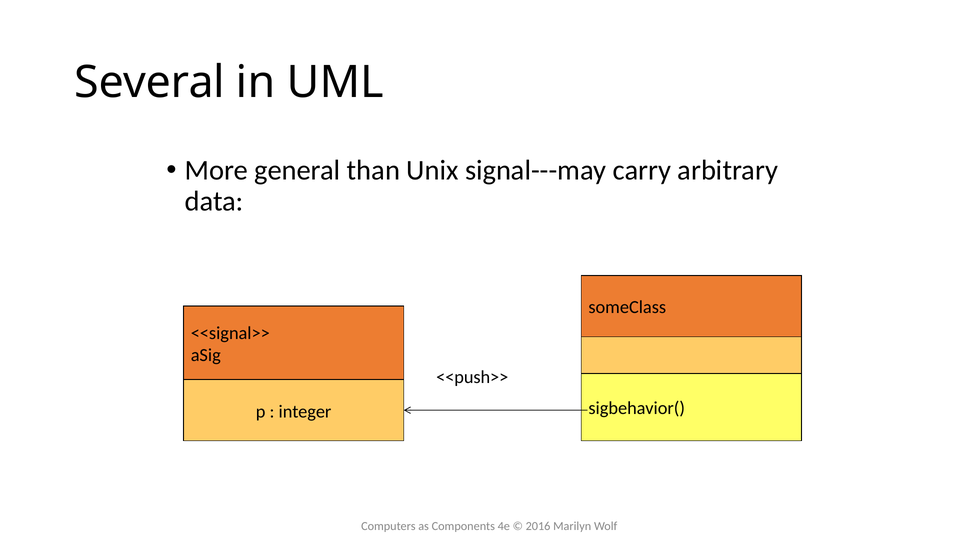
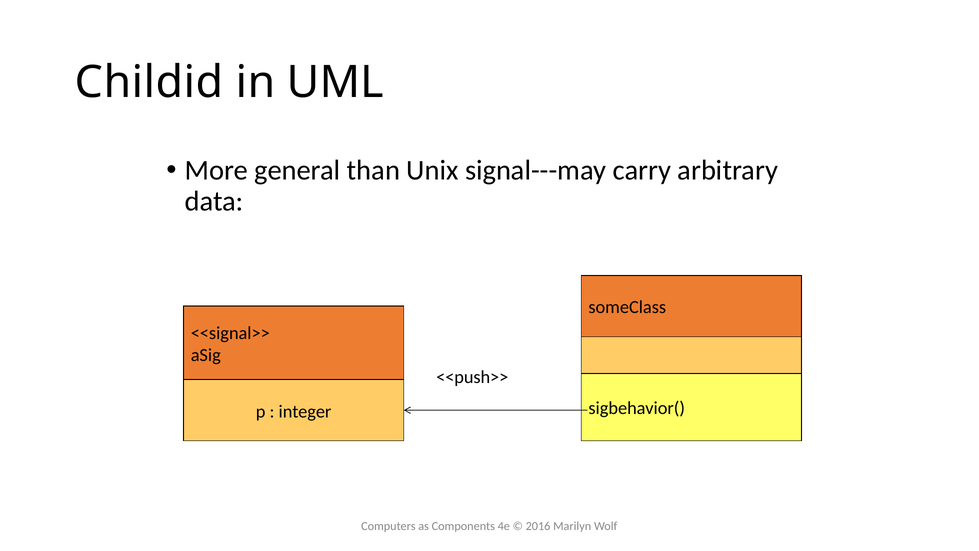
Several: Several -> Childid
